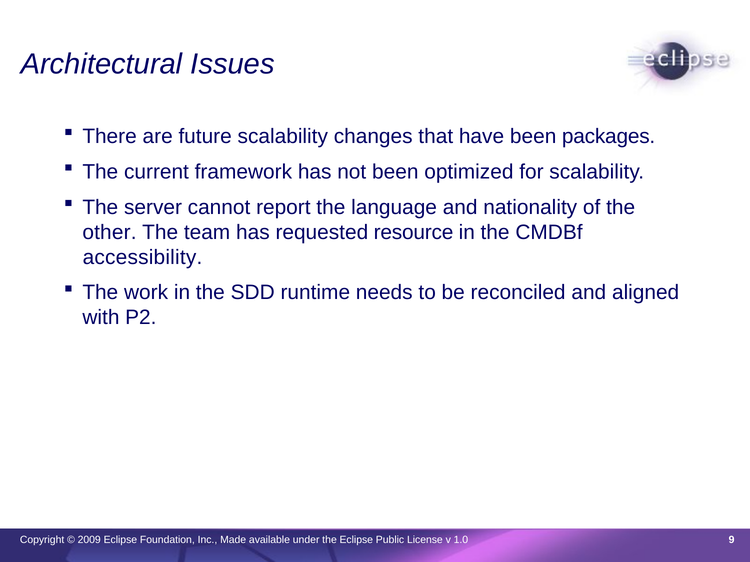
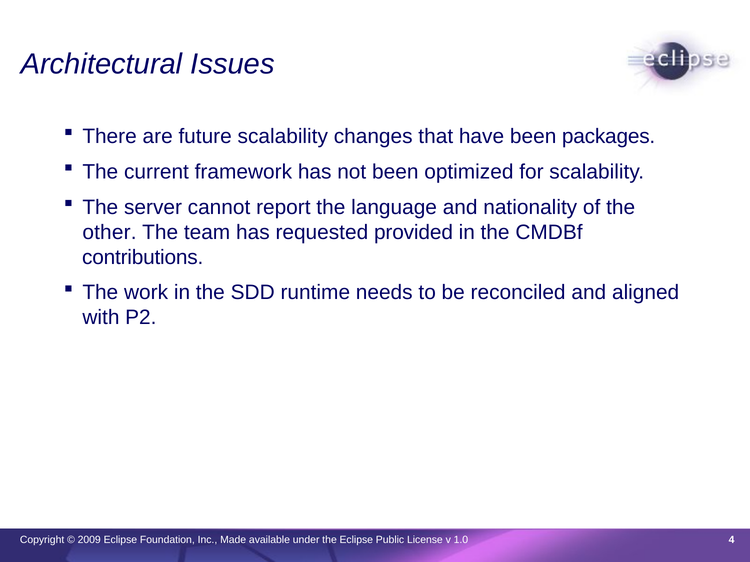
resource: resource -> provided
accessibility: accessibility -> contributions
9: 9 -> 4
